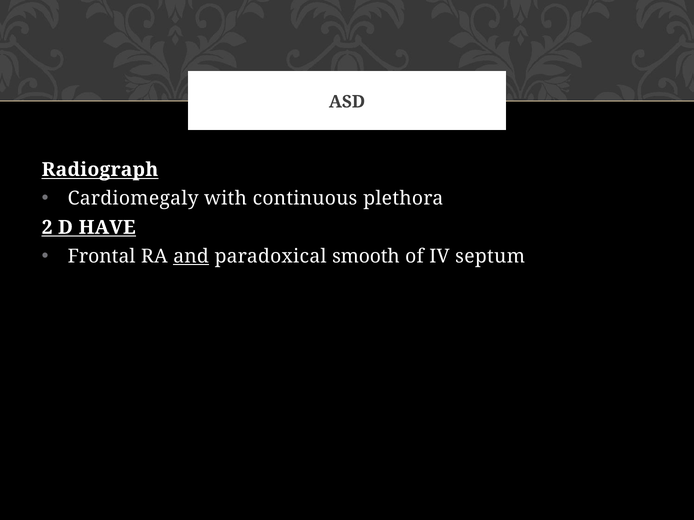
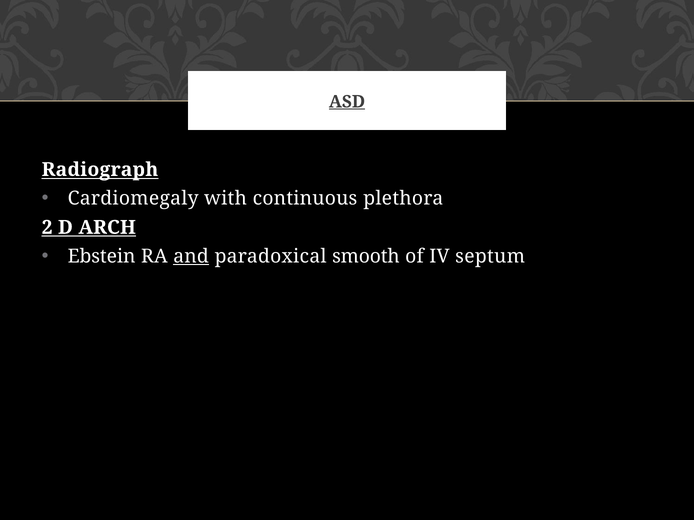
ASD underline: none -> present
HAVE: HAVE -> ARCH
Frontal: Frontal -> Ebstein
